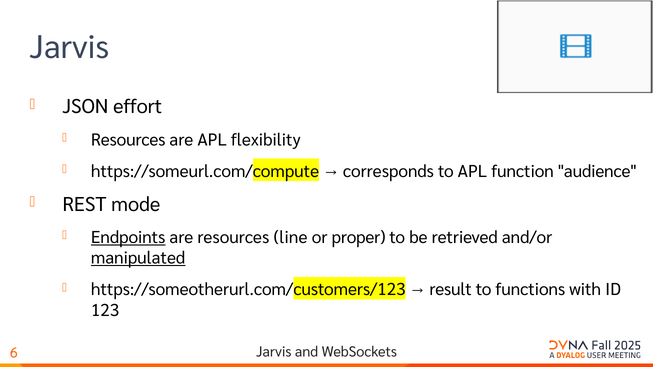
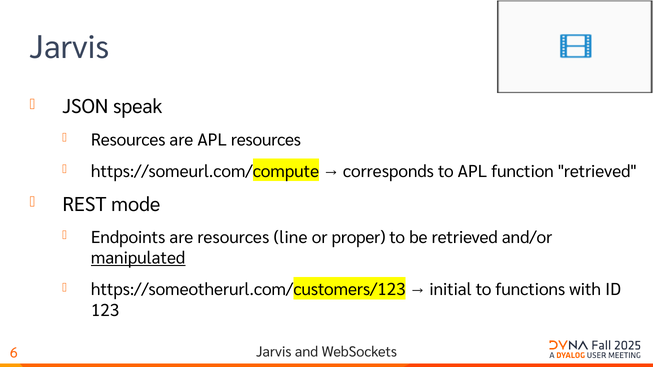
effort: effort -> speak
APL flexibility: flexibility -> resources
function audience: audience -> retrieved
Endpoints underline: present -> none
result: result -> initial
